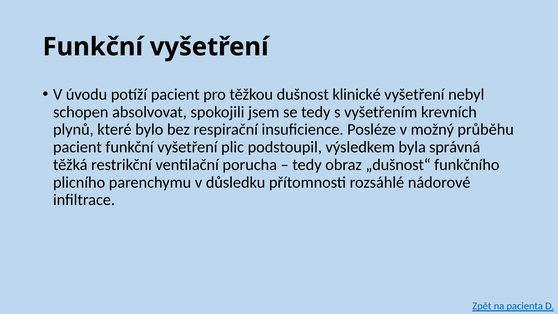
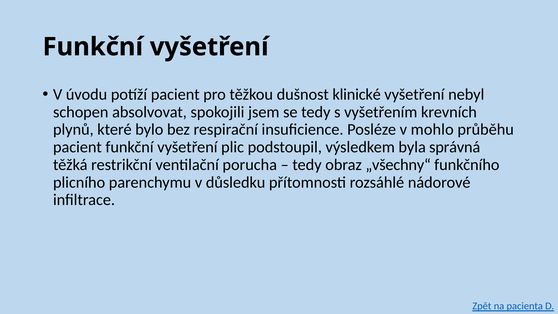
možný: možný -> mohlo
„dušnost“: „dušnost“ -> „všechny“
